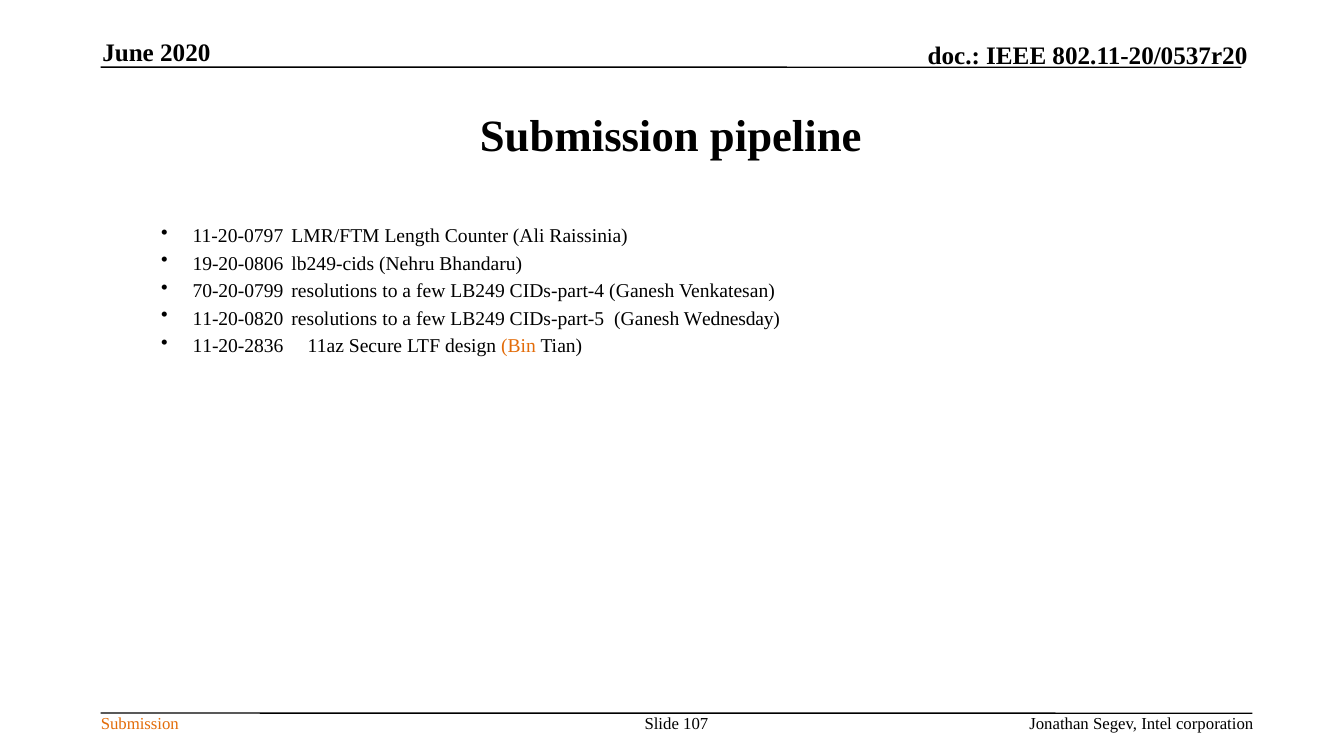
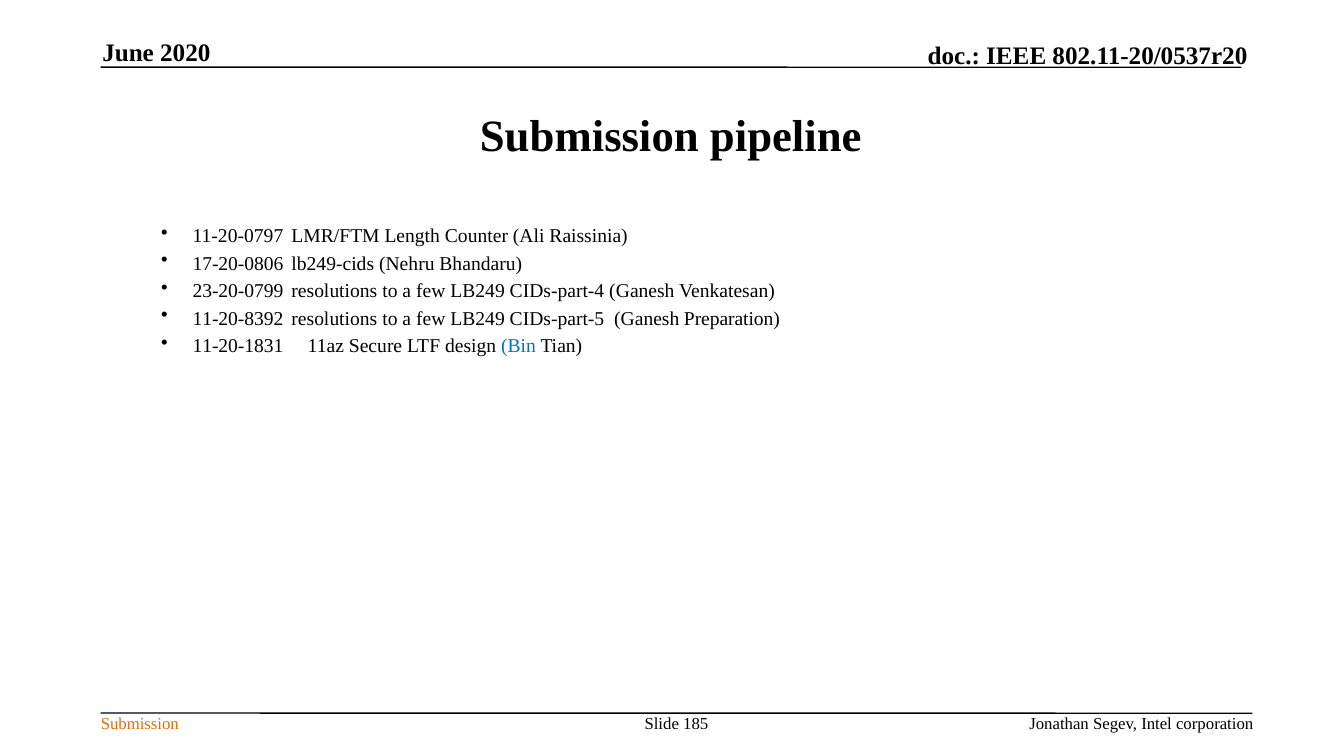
19-20-0806: 19-20-0806 -> 17-20-0806
70-20-0799: 70-20-0799 -> 23-20-0799
11-20-0820: 11-20-0820 -> 11-20-8392
Wednesday: Wednesday -> Preparation
11-20-2836: 11-20-2836 -> 11-20-1831
Bin colour: orange -> blue
107: 107 -> 185
